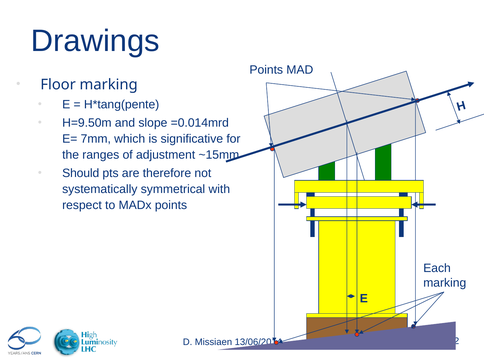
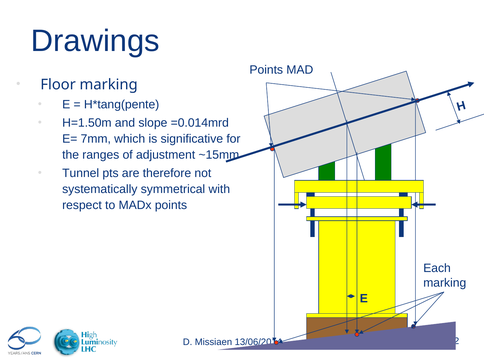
H=9.50m: H=9.50m -> H=1.50m
Should: Should -> Tunnel
